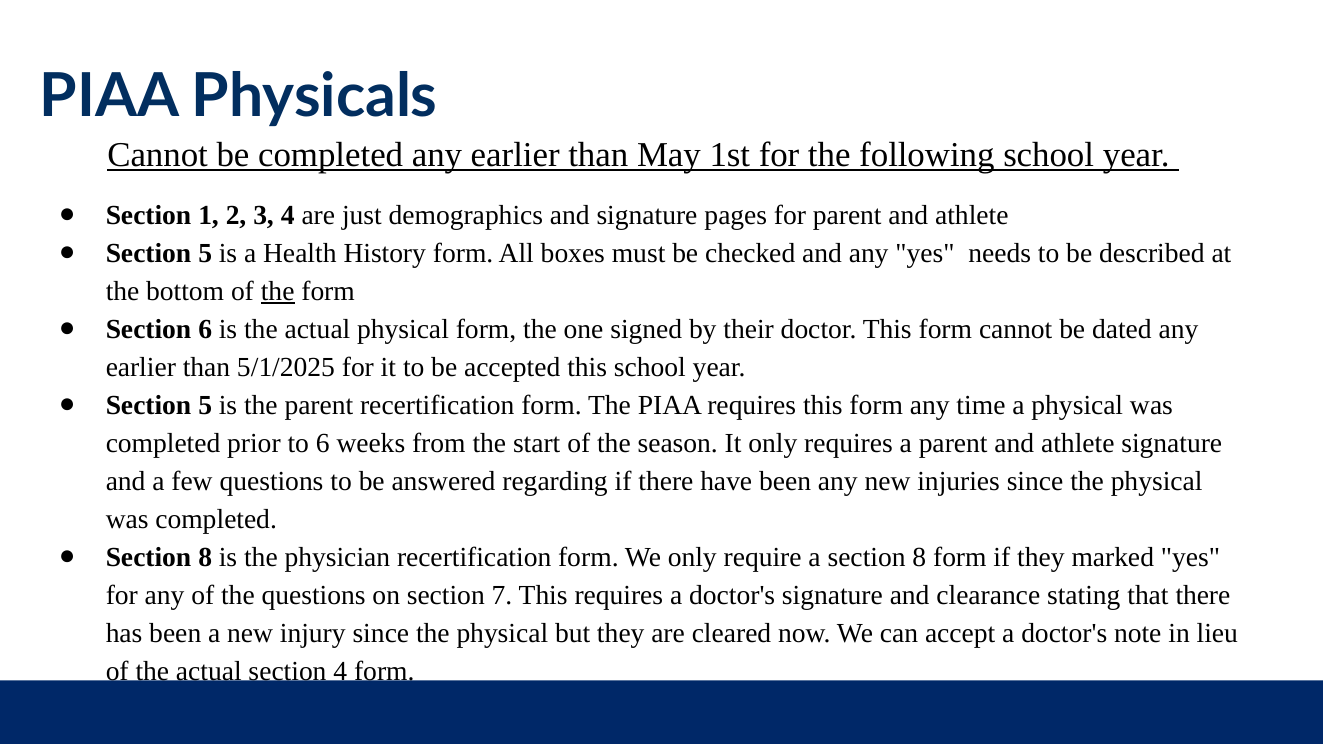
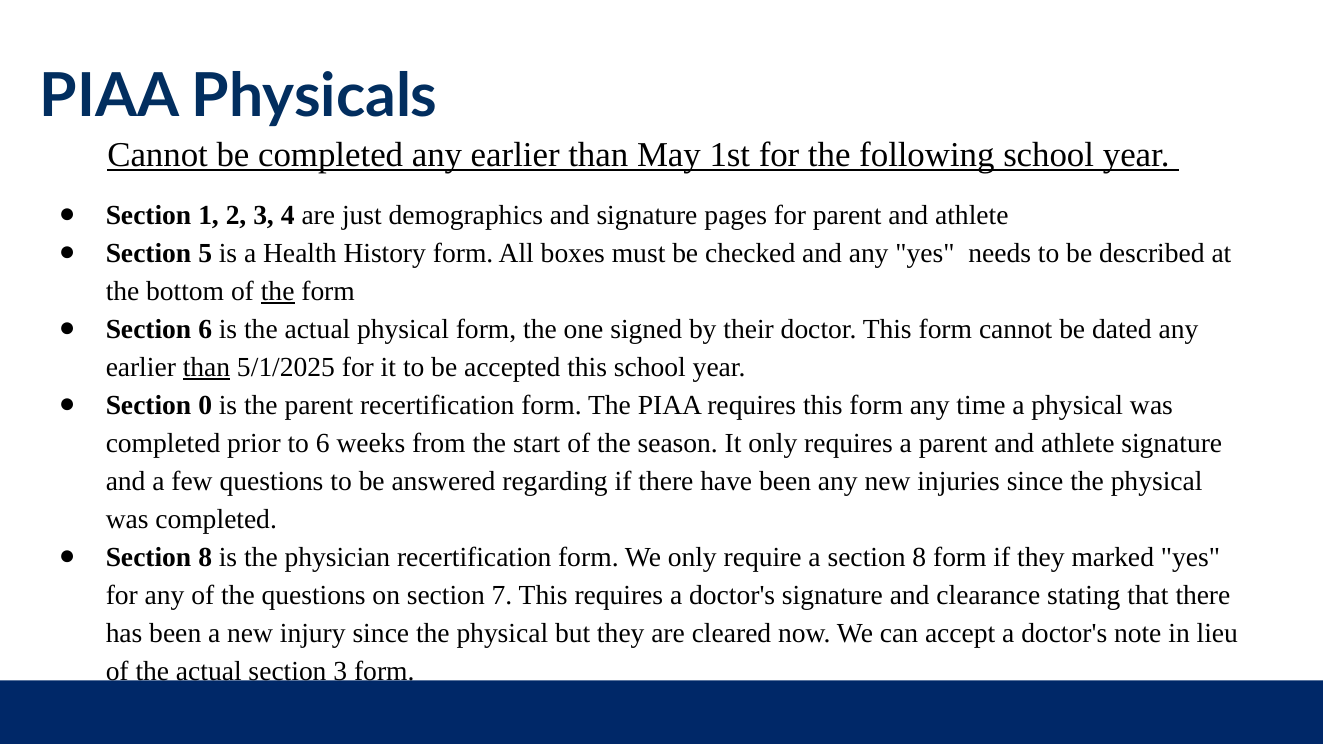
than at (207, 367) underline: none -> present
5 at (205, 405): 5 -> 0
section 4: 4 -> 3
